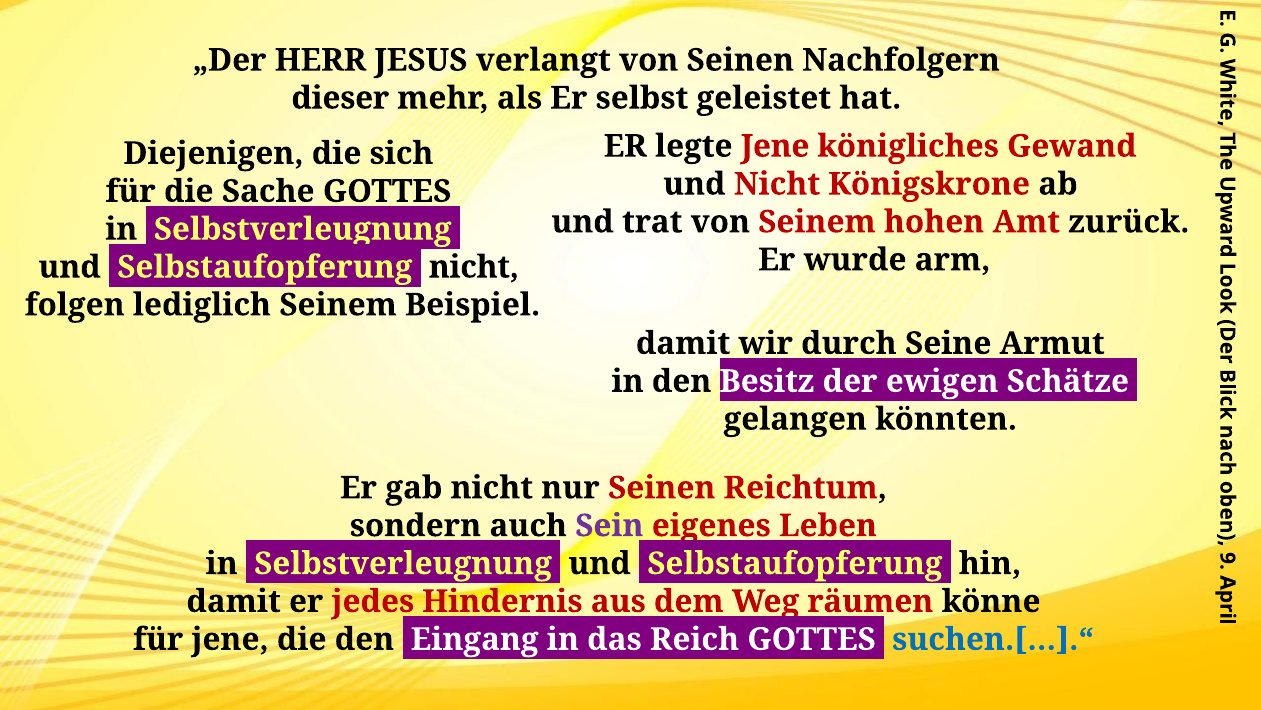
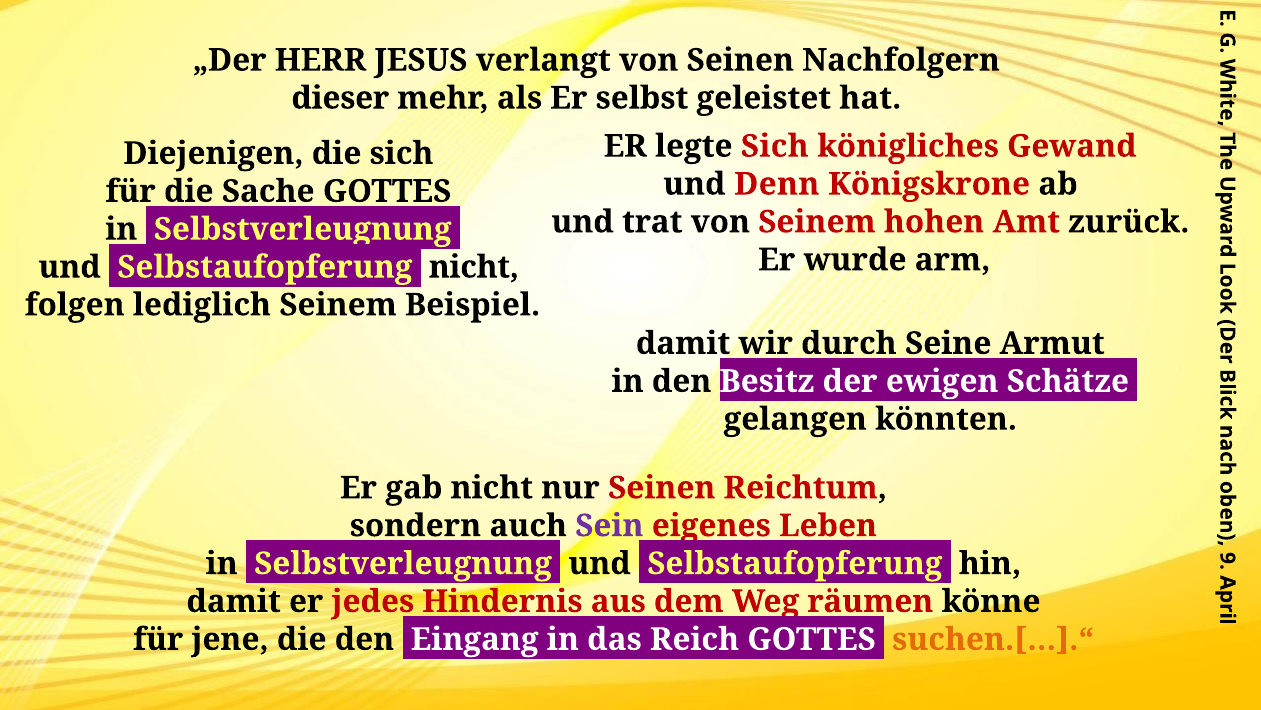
legte Jene: Jene -> Sich
und Nicht: Nicht -> Denn
suchen.[…].“ colour: blue -> orange
